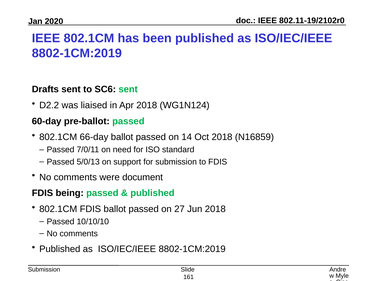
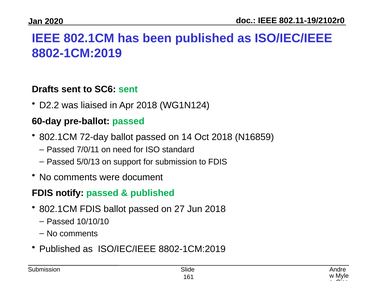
66-day: 66-day -> 72-day
being: being -> notify
